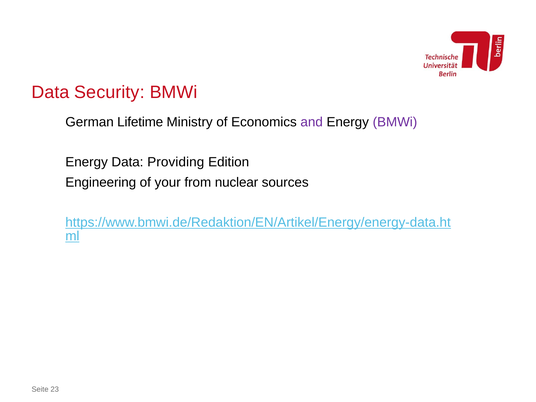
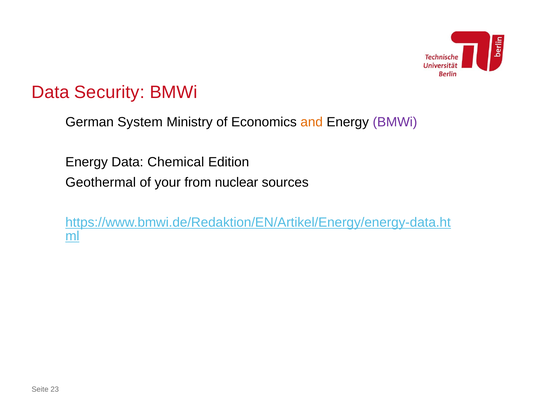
Lifetime: Lifetime -> System
and colour: purple -> orange
Providing: Providing -> Chemical
Engineering: Engineering -> Geothermal
